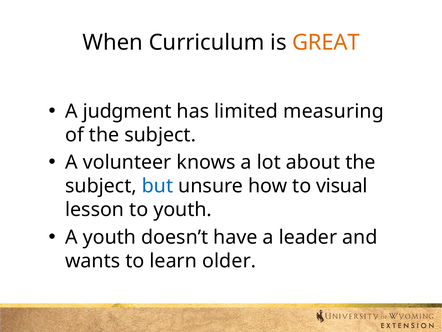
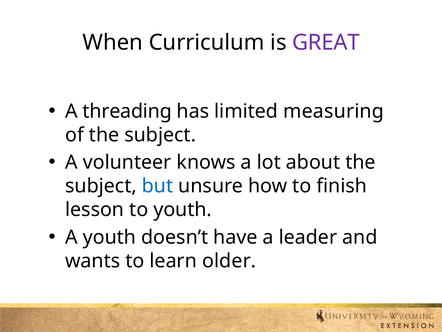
GREAT colour: orange -> purple
judgment: judgment -> threading
visual: visual -> finish
